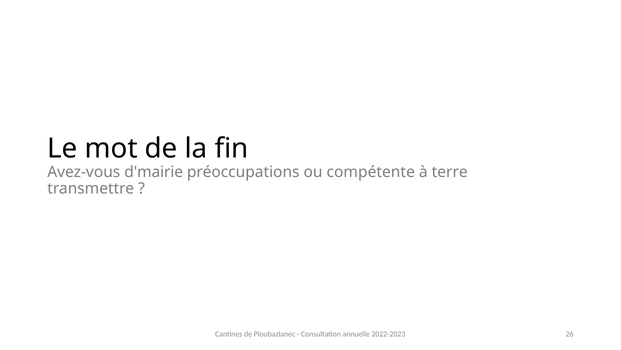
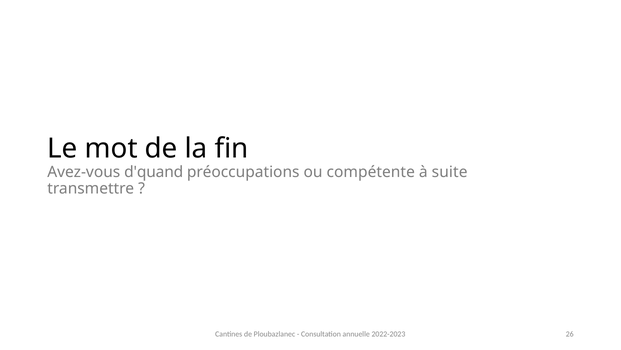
d'mairie: d'mairie -> d'quand
terre: terre -> suite
